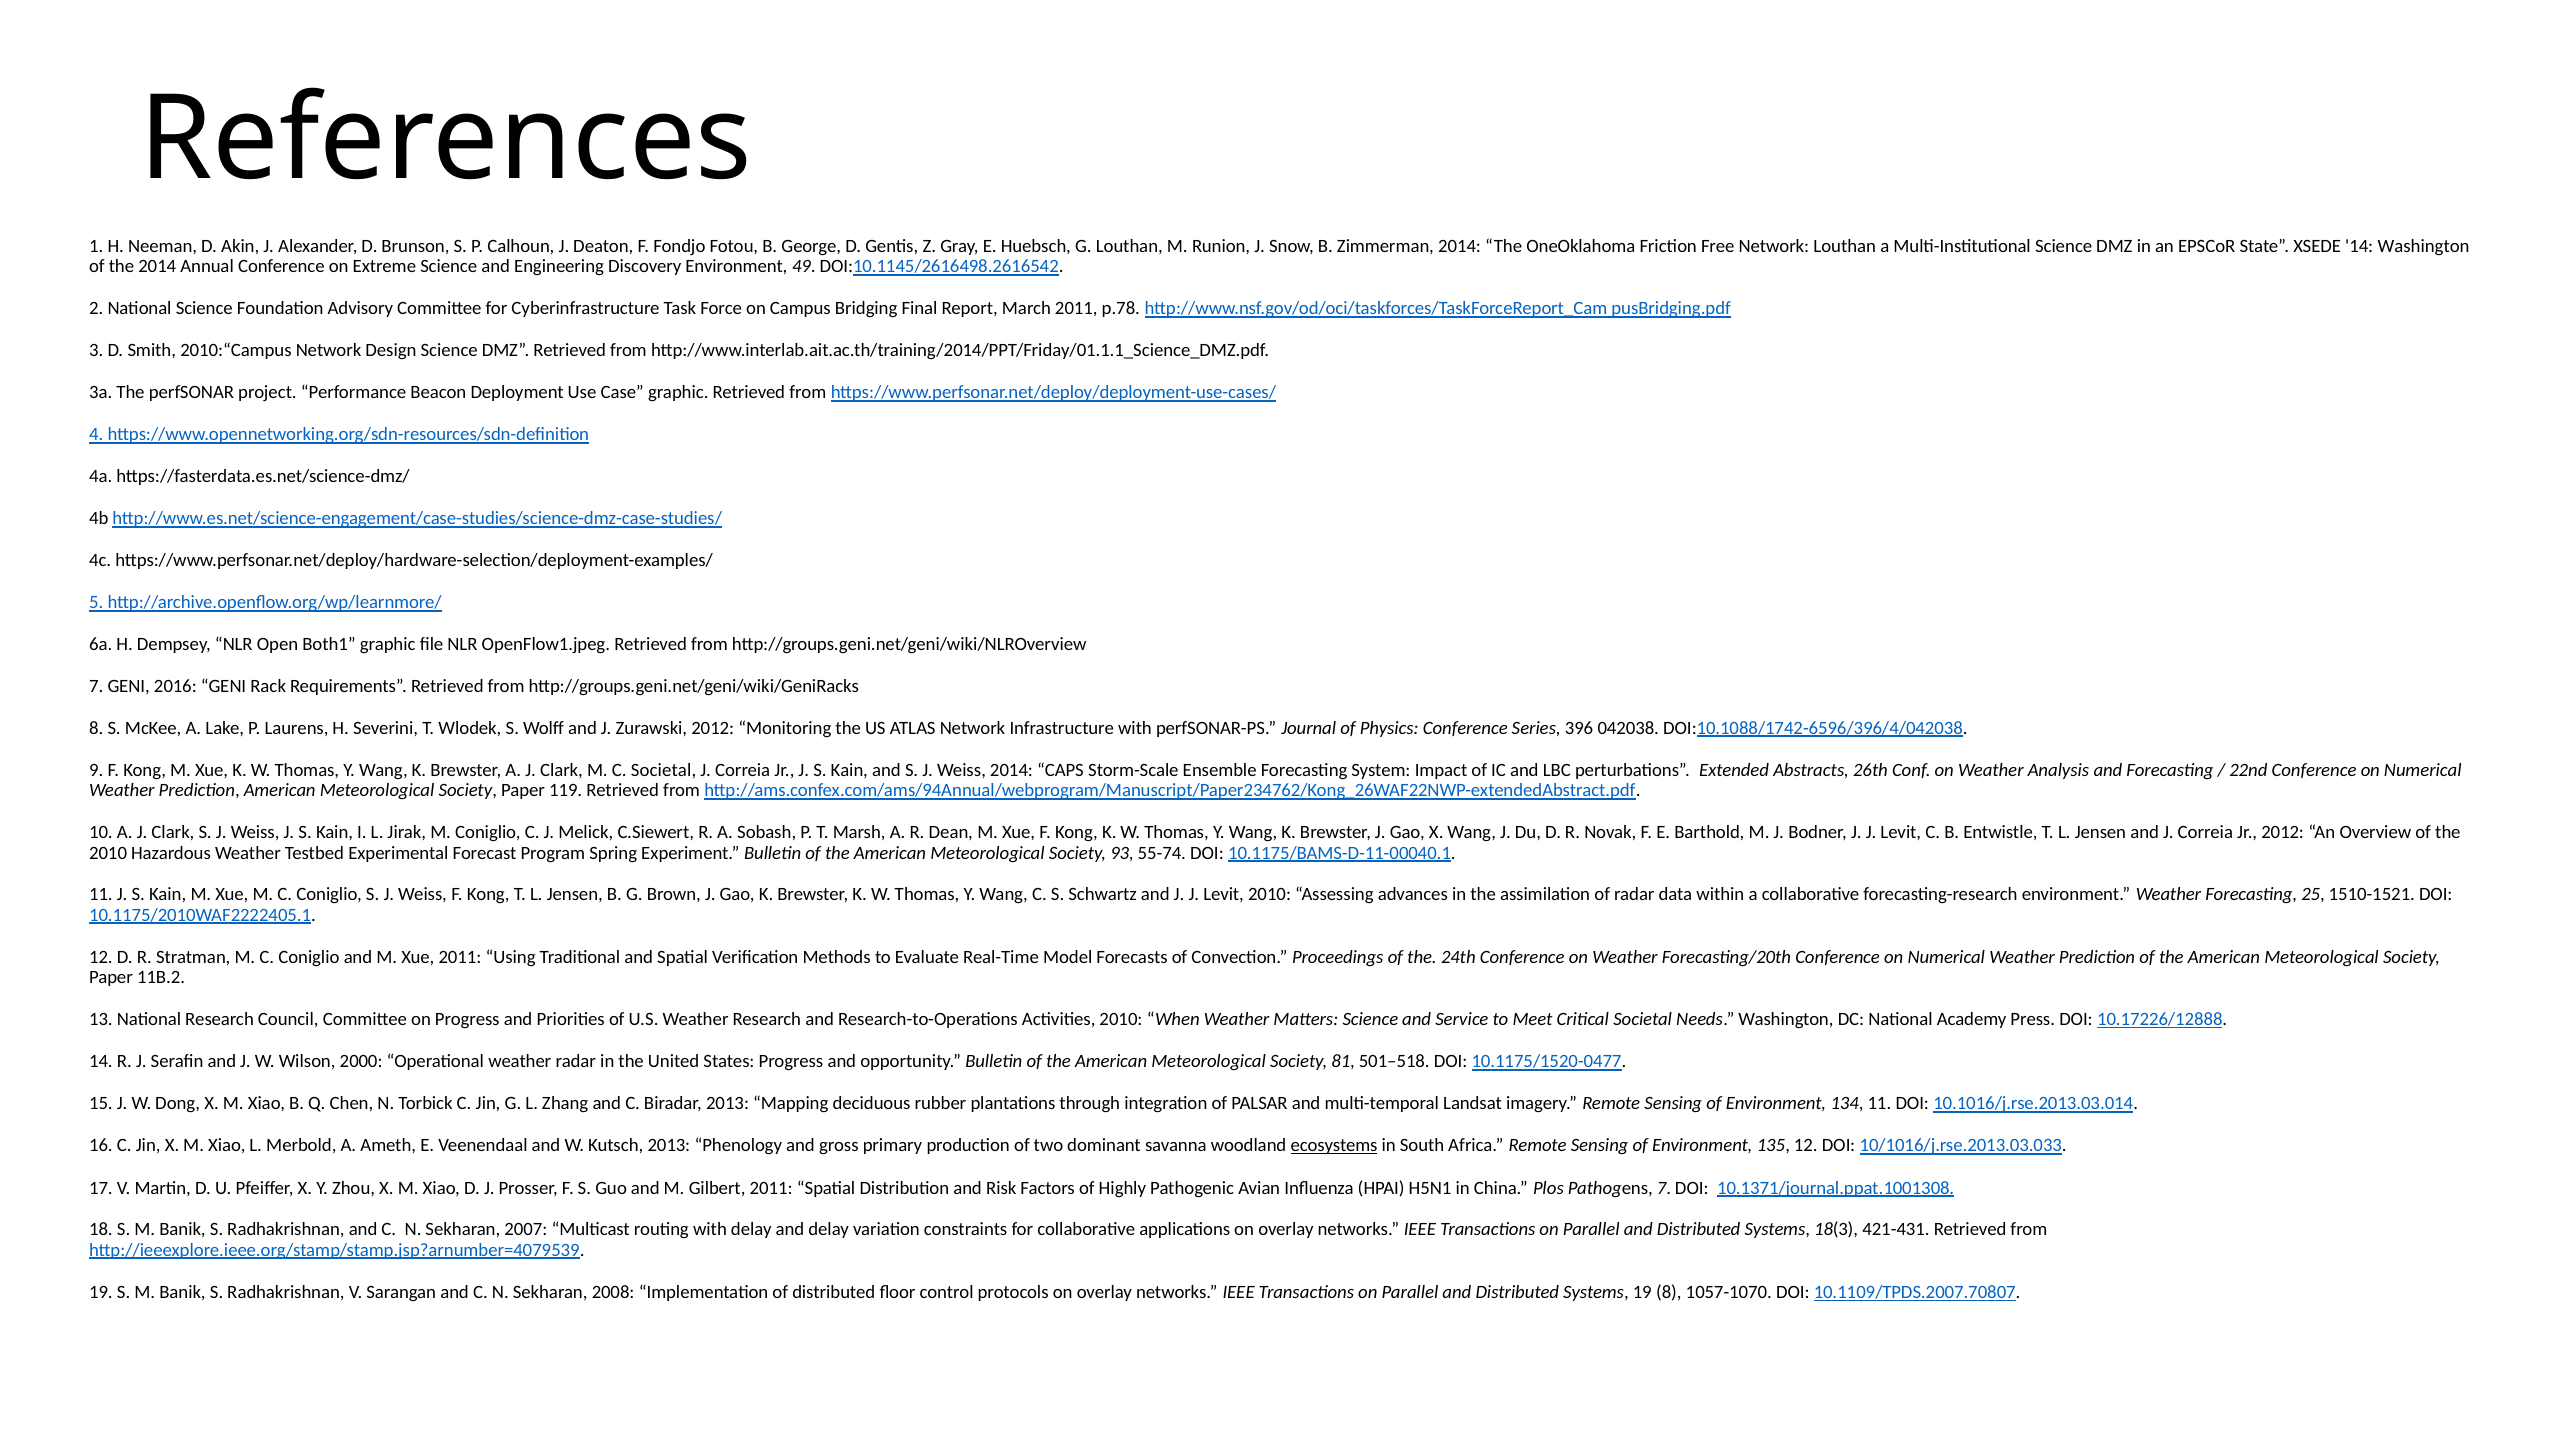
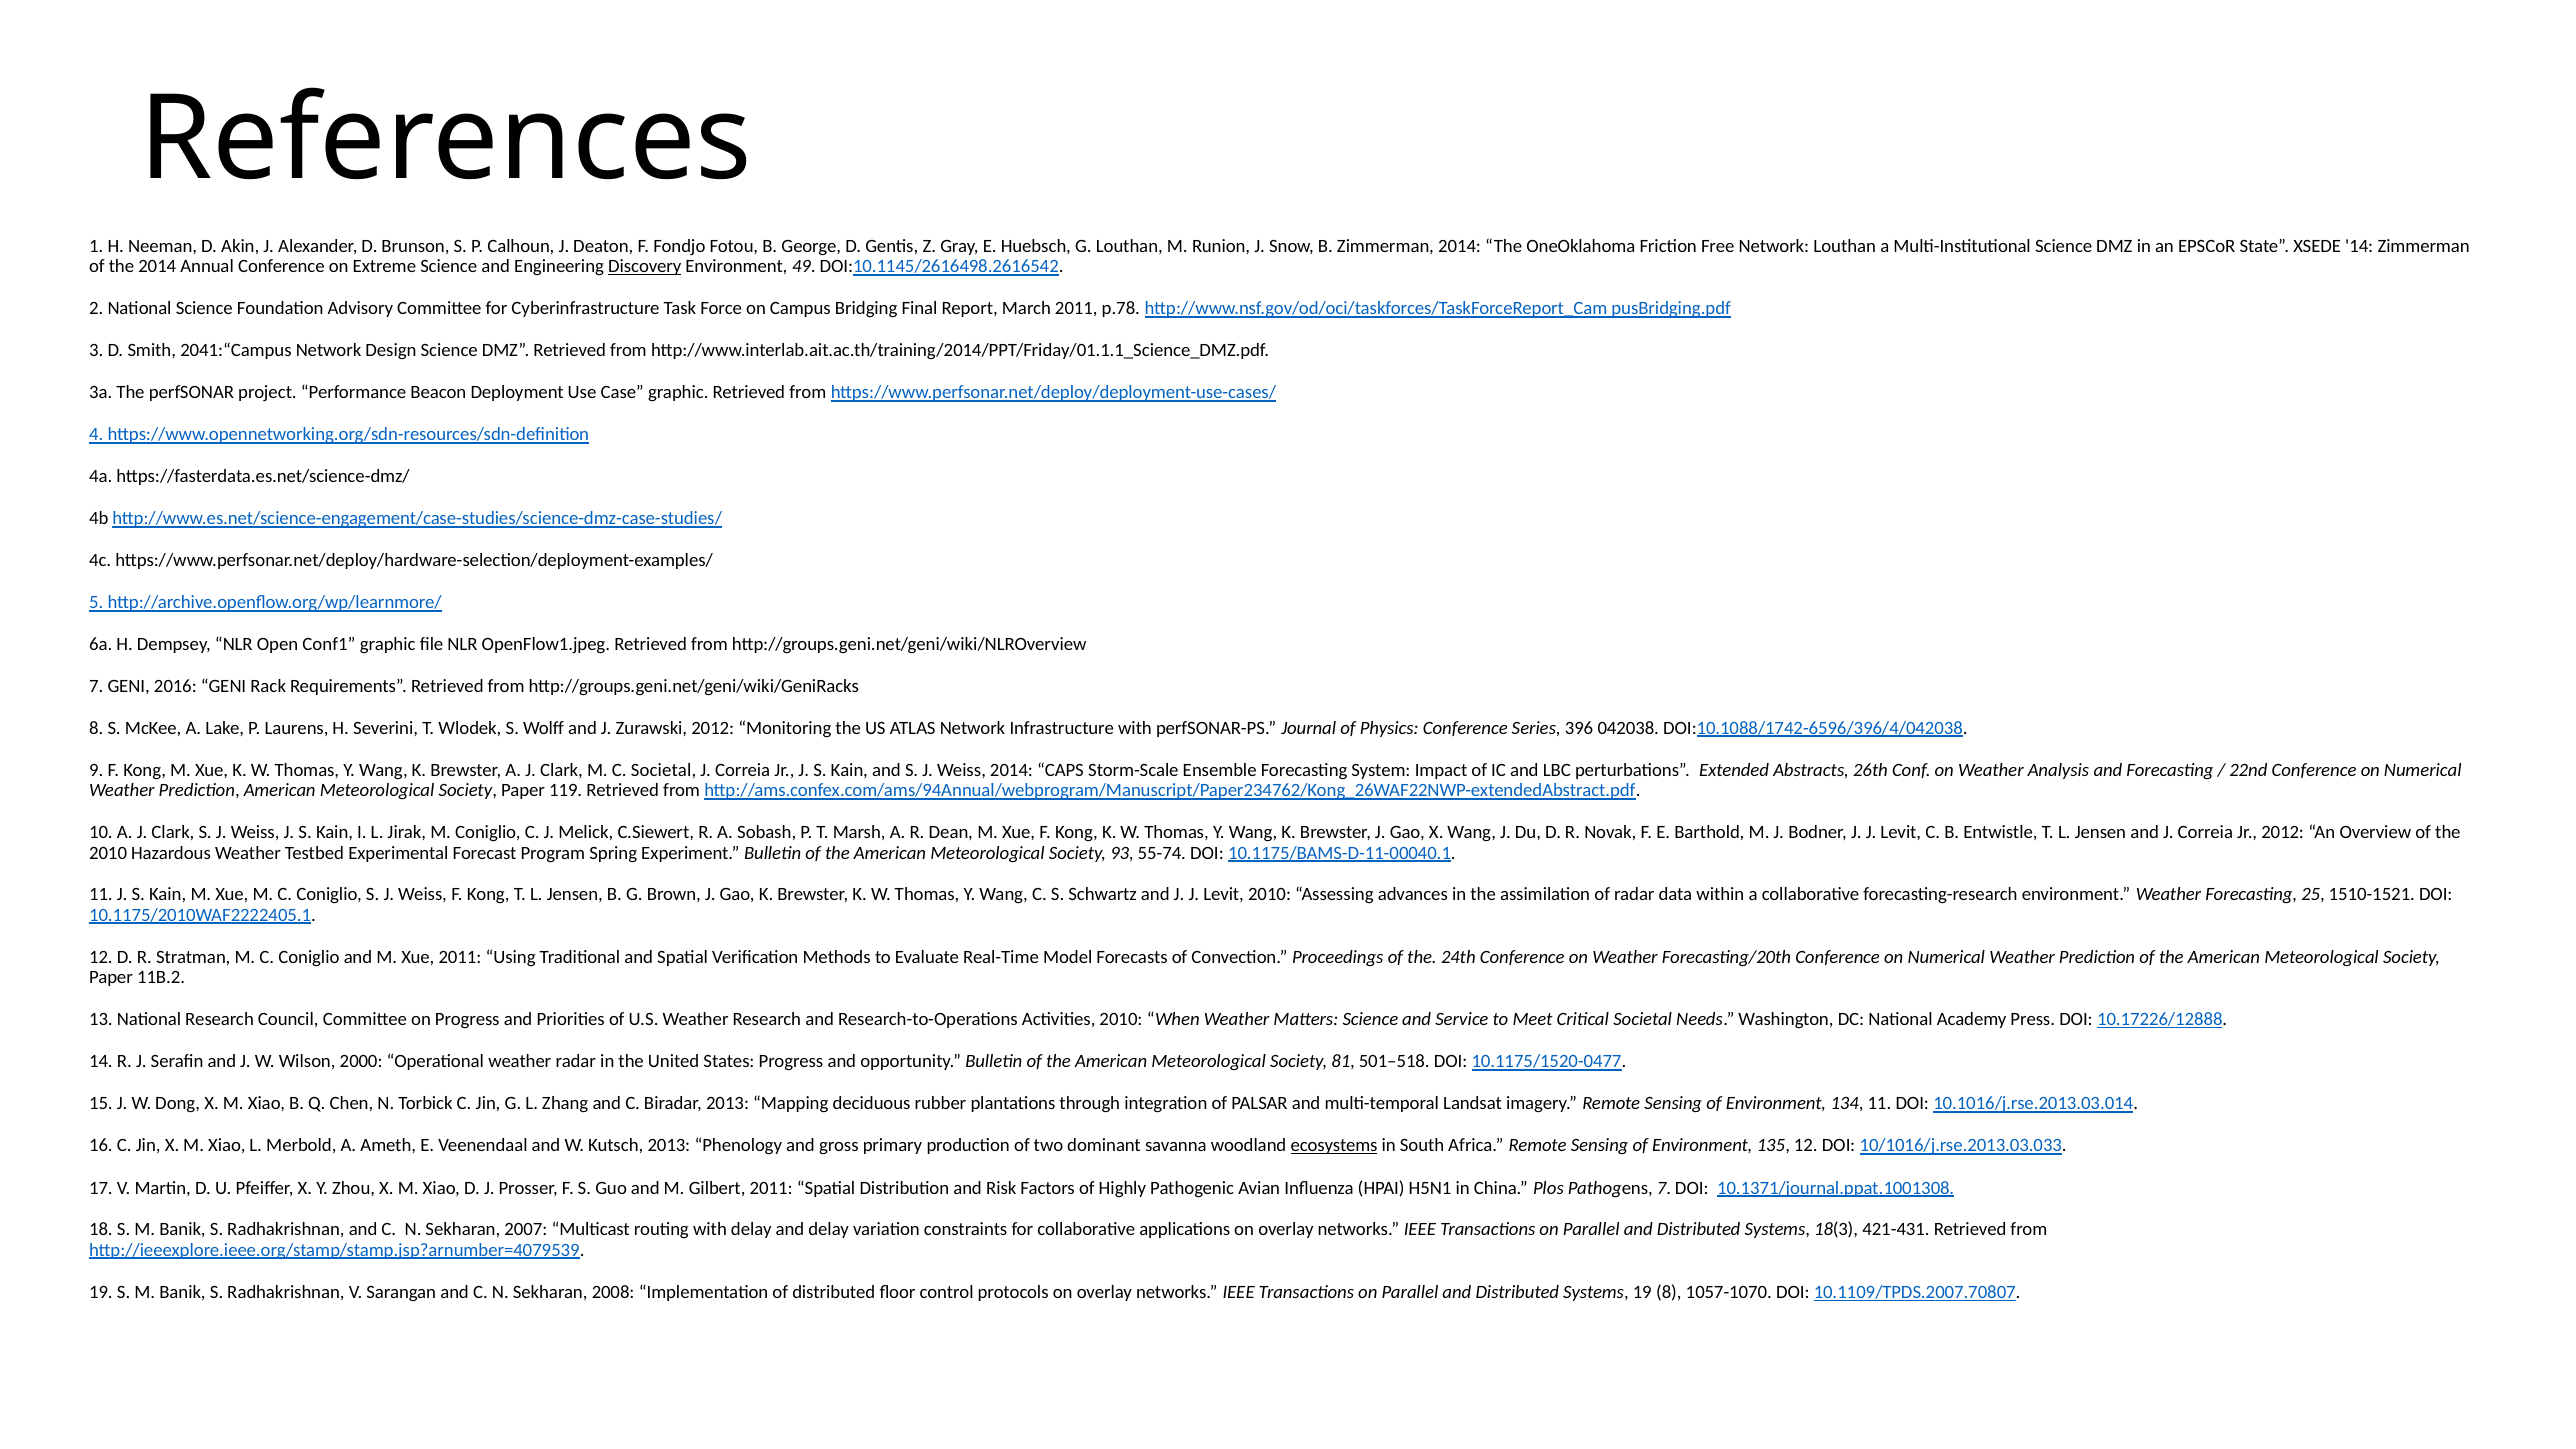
14 Washington: Washington -> Zimmerman
Discovery underline: none -> present
2010:“Campus: 2010:“Campus -> 2041:“Campus
Both1: Both1 -> Conf1
